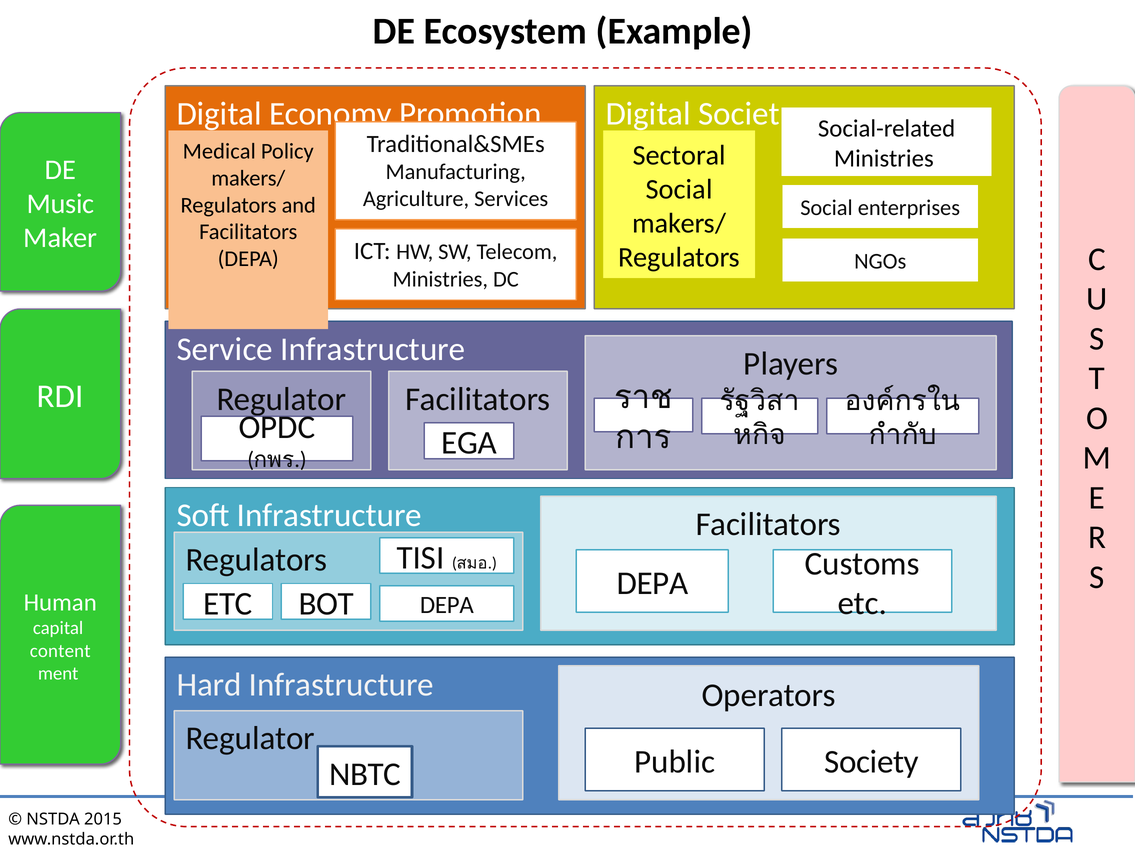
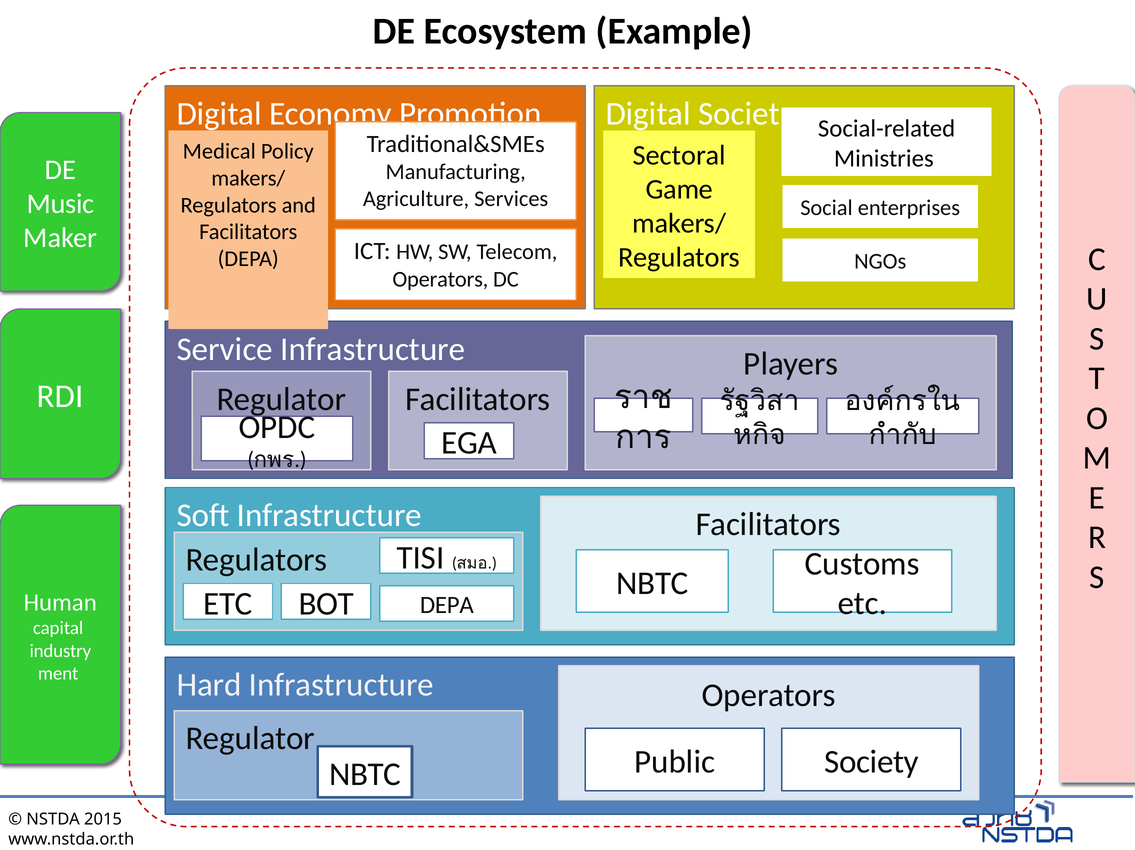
Social at (679, 189): Social -> Game
Ministries at (440, 279): Ministries -> Operators
DEPA at (653, 583): DEPA -> NBTC
content: content -> industry
